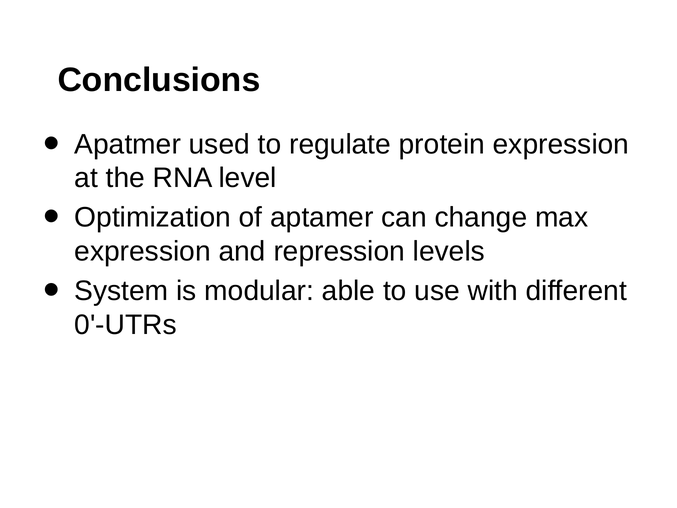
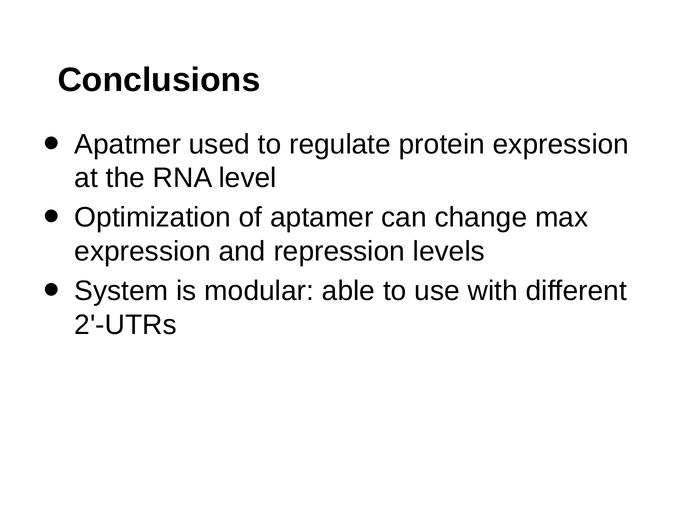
0'-UTRs: 0'-UTRs -> 2'-UTRs
